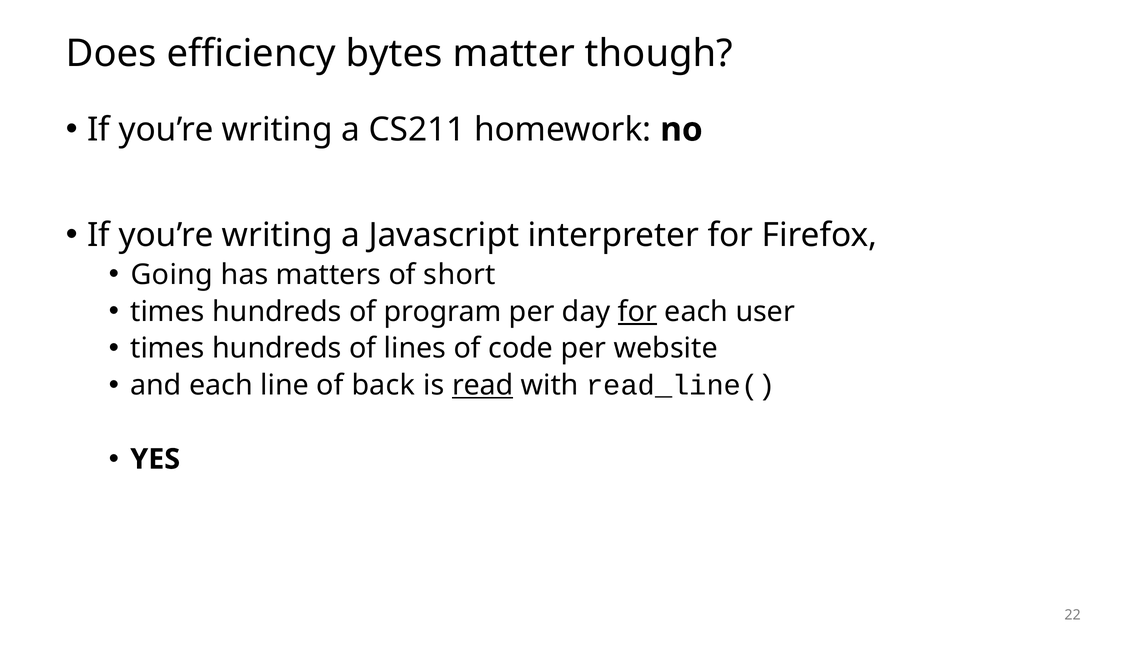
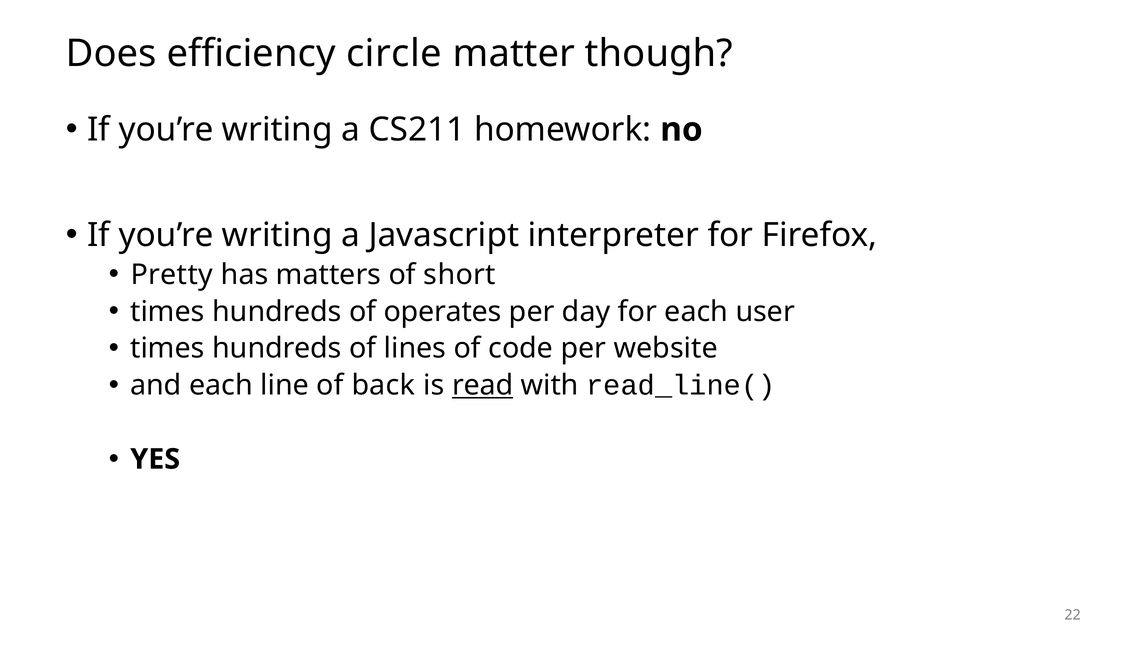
bytes: bytes -> circle
Going: Going -> Pretty
program: program -> operates
for at (637, 312) underline: present -> none
